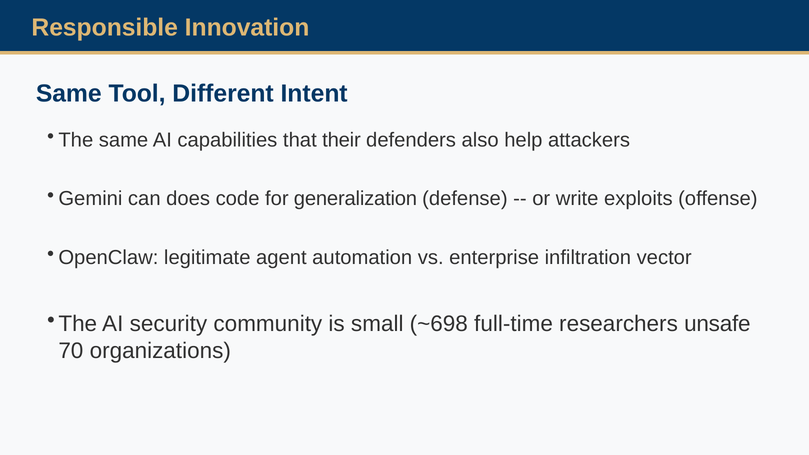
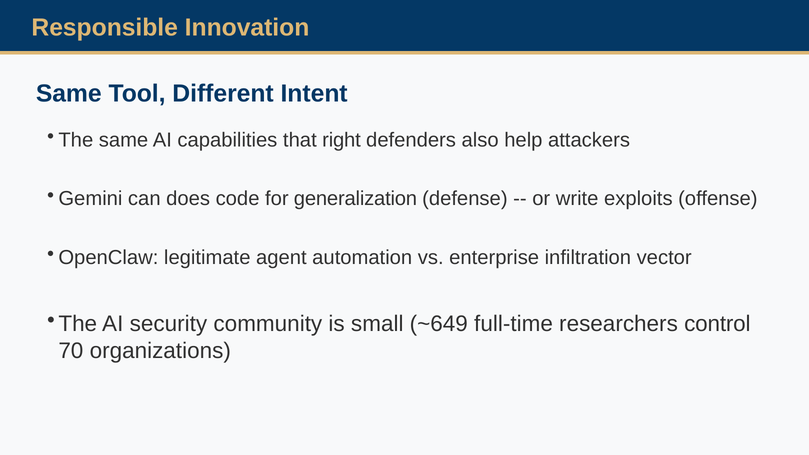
their: their -> right
~698: ~698 -> ~649
unsafe: unsafe -> control
